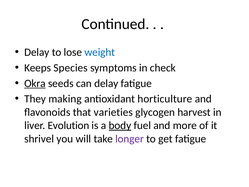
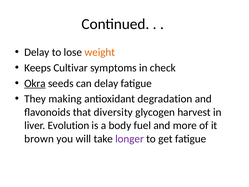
weight colour: blue -> orange
Species: Species -> Cultivar
horticulture: horticulture -> degradation
varieties: varieties -> diversity
body underline: present -> none
shrivel: shrivel -> brown
